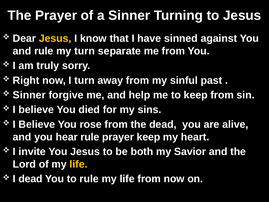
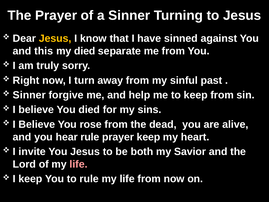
and rule: rule -> this
my turn: turn -> died
life at (79, 164) colour: yellow -> pink
I dead: dead -> keep
